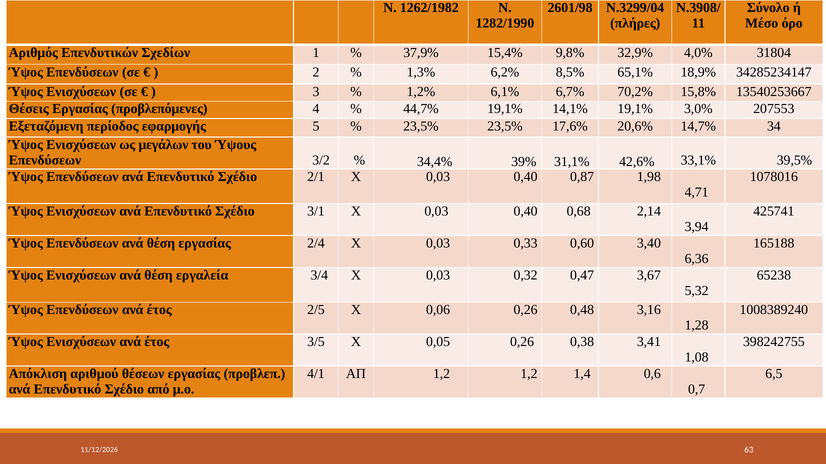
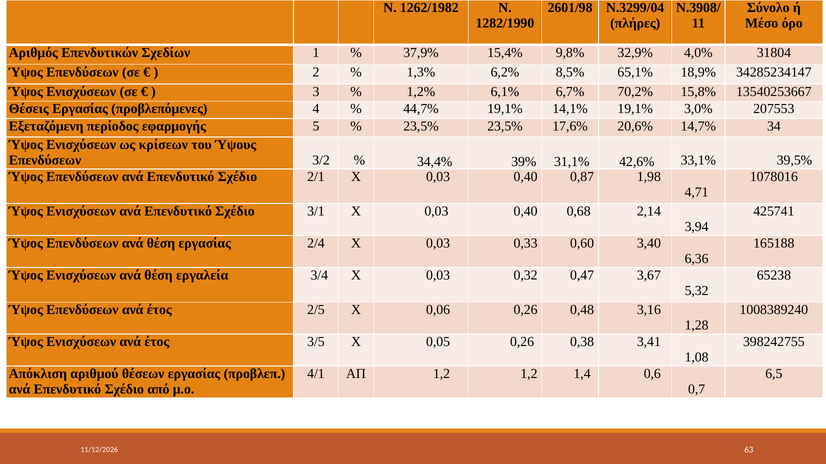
μεγάλων: μεγάλων -> κρίσεων
